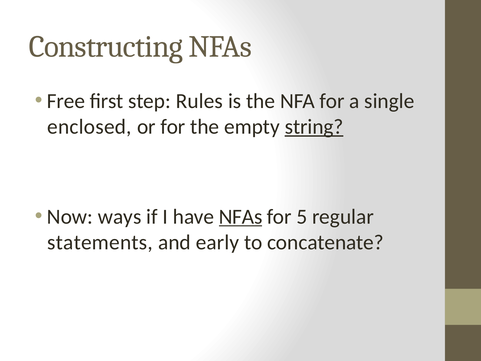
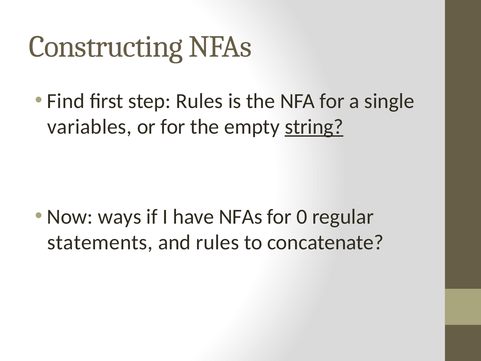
Free: Free -> Find
enclosed: enclosed -> variables
NFAs at (241, 216) underline: present -> none
5: 5 -> 0
and early: early -> rules
